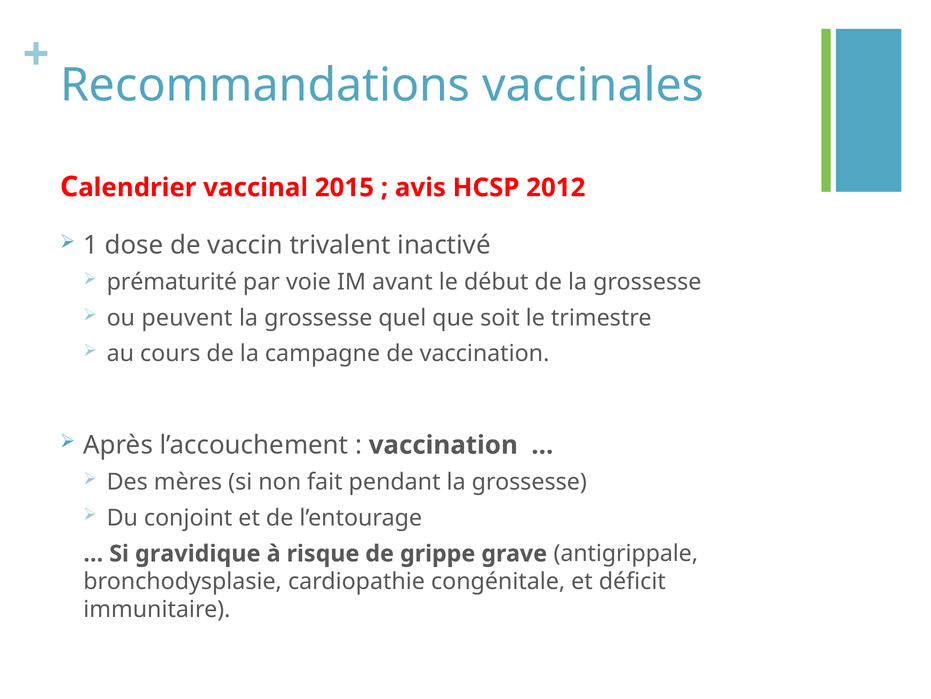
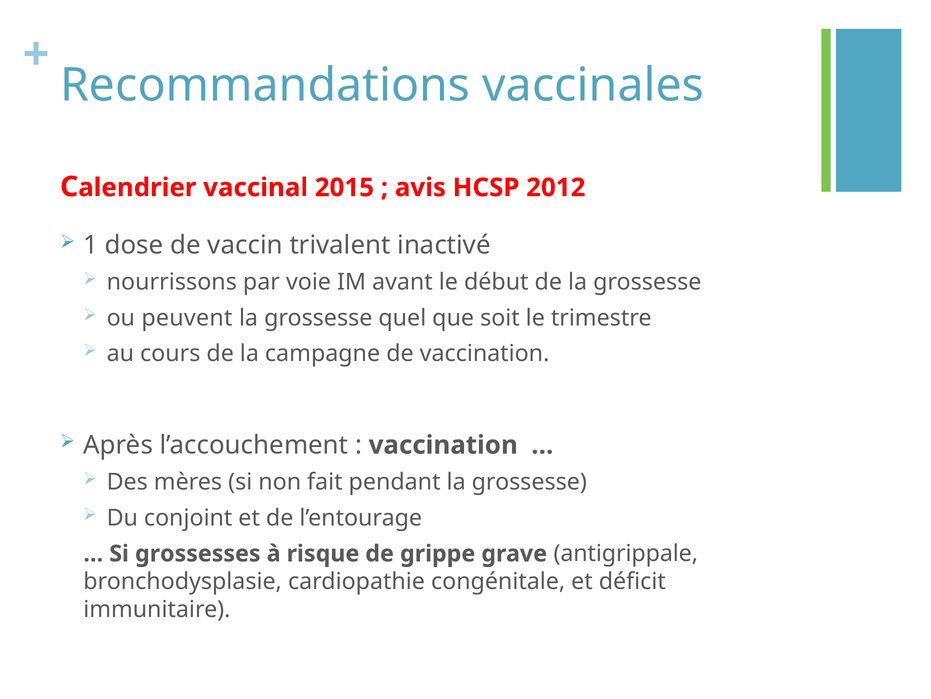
prématurité: prématurité -> nourrissons
gravidique: gravidique -> grossesses
